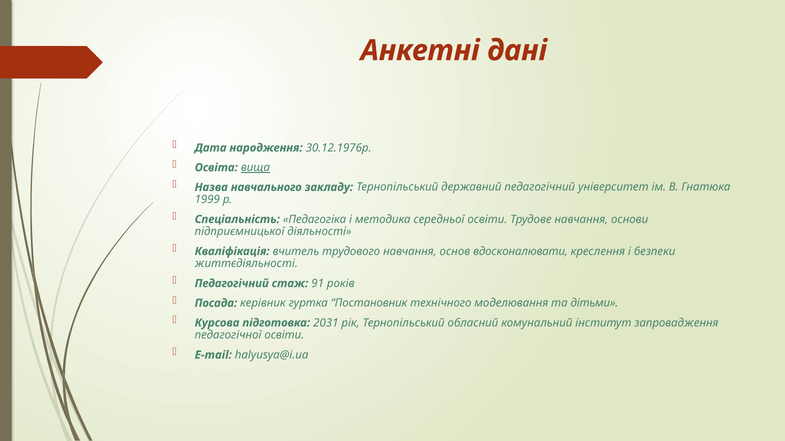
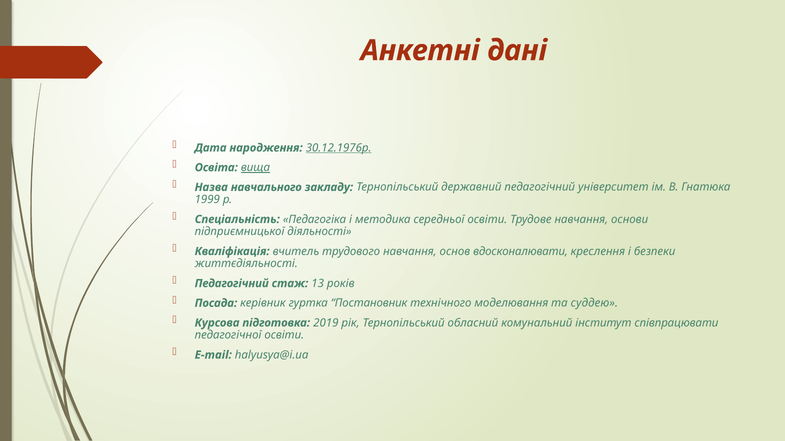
30.12.1976р underline: none -> present
91: 91 -> 13
дітьми: дітьми -> суддею
2031: 2031 -> 2019
запровадження: запровадження -> співпрацювати
